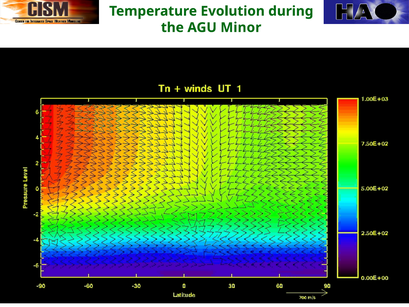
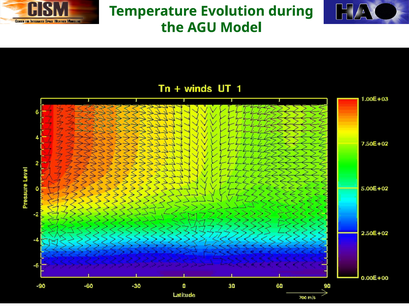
Minor: Minor -> Model
